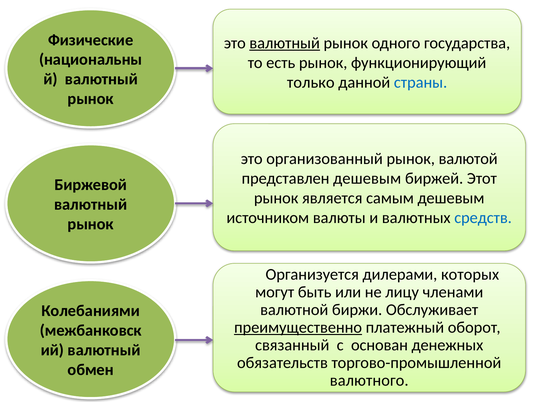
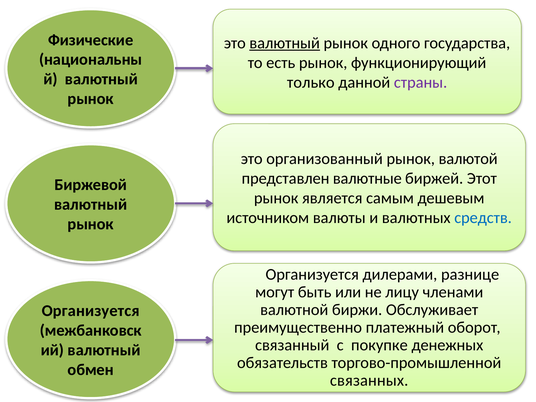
страны colour: blue -> purple
представлен дешевым: дешевым -> валютные
которых: которых -> разнице
Колебаниями at (91, 311): Колебаниями -> Организуется
преимущественно underline: present -> none
основан: основан -> покупке
валютного: валютного -> связанных
